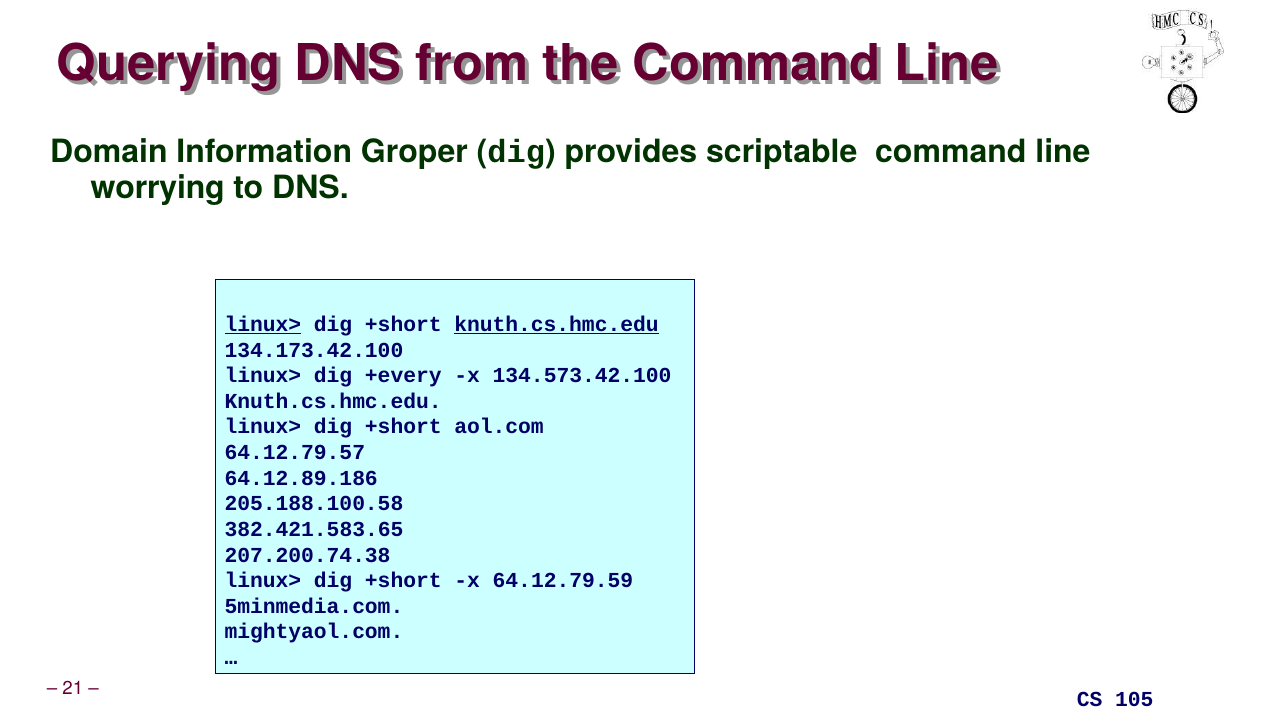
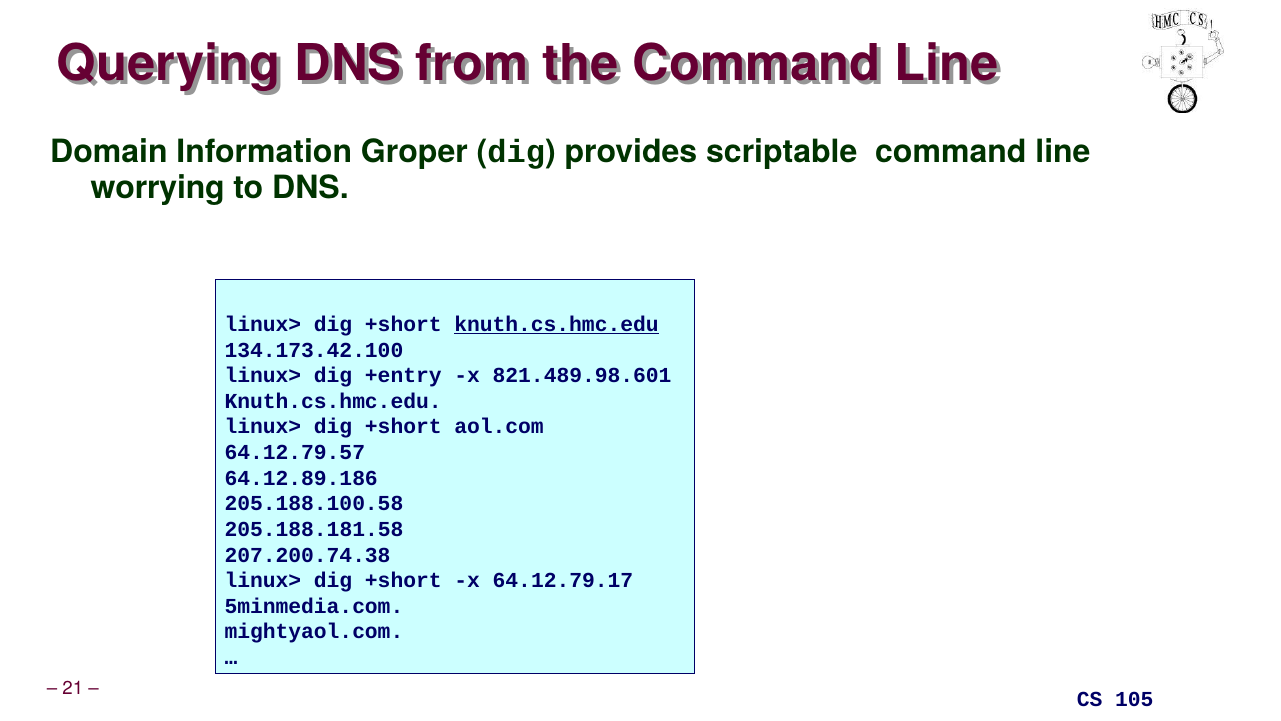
linux> at (263, 324) underline: present -> none
+every: +every -> +entry
134.573.42.100: 134.573.42.100 -> 821.489.98.601
382.421.583.65: 382.421.583.65 -> 205.188.181.58
64.12.79.59: 64.12.79.59 -> 64.12.79.17
